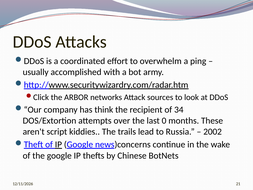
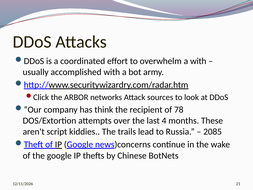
a ping: ping -> with
34: 34 -> 78
0: 0 -> 4
2002: 2002 -> 2085
